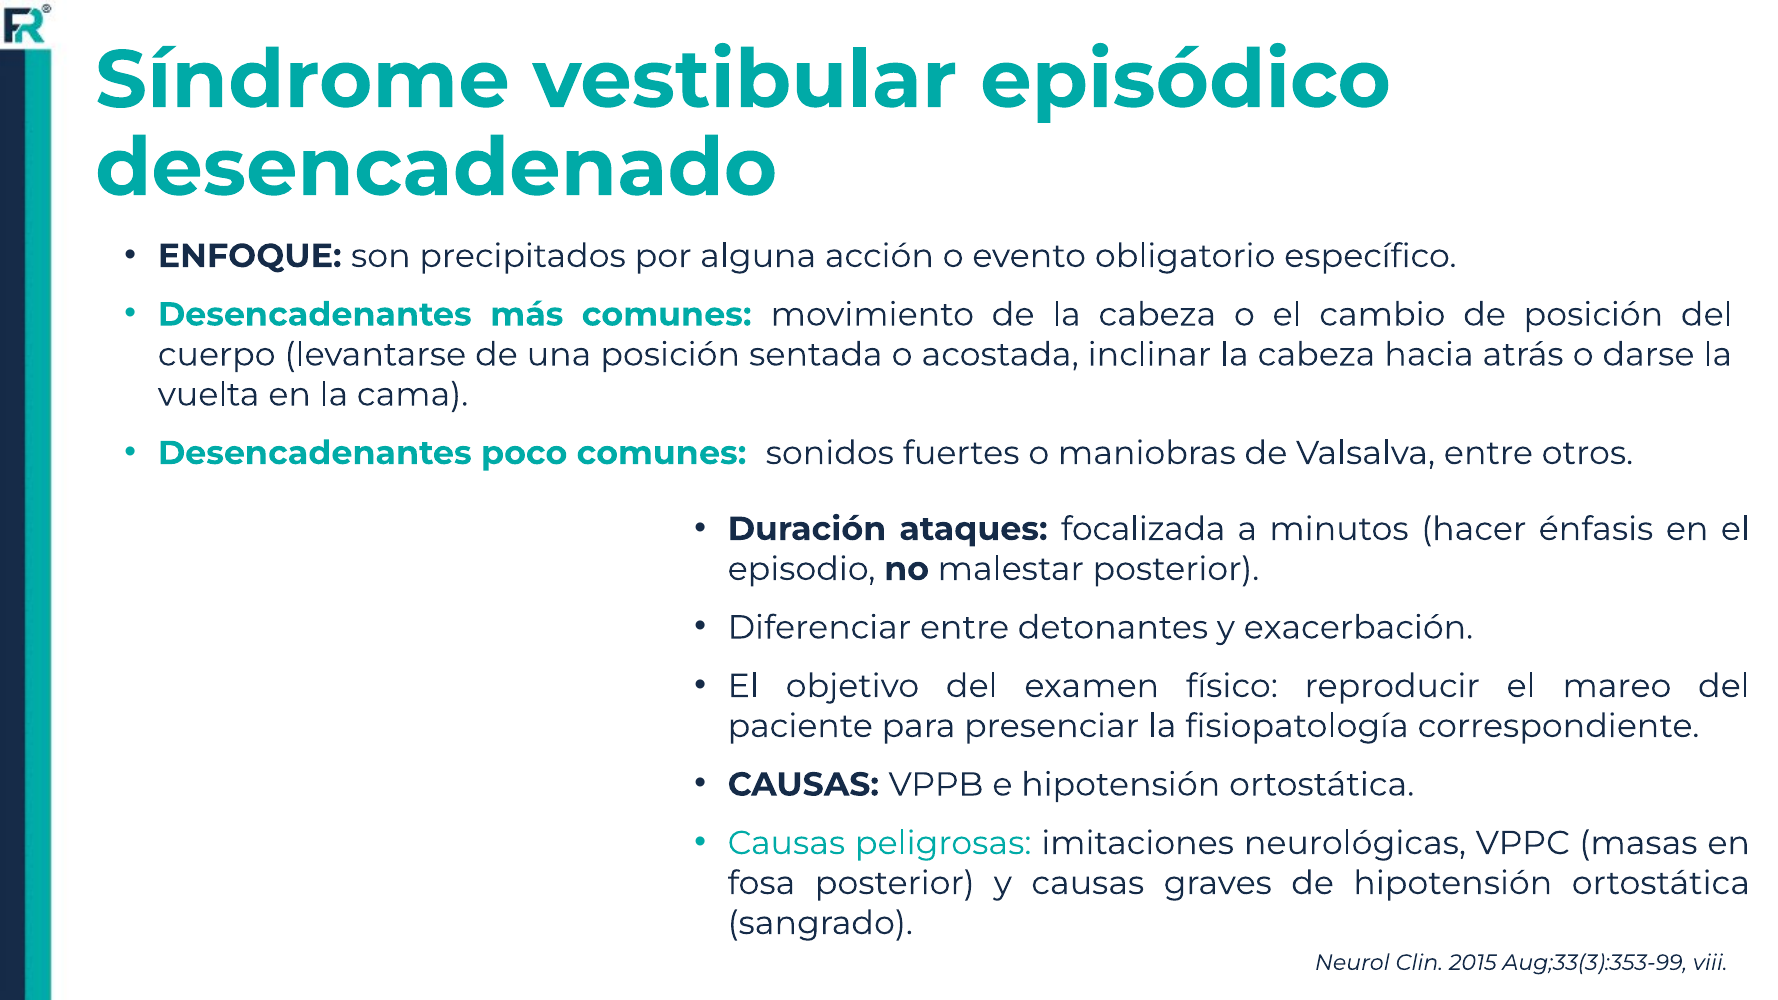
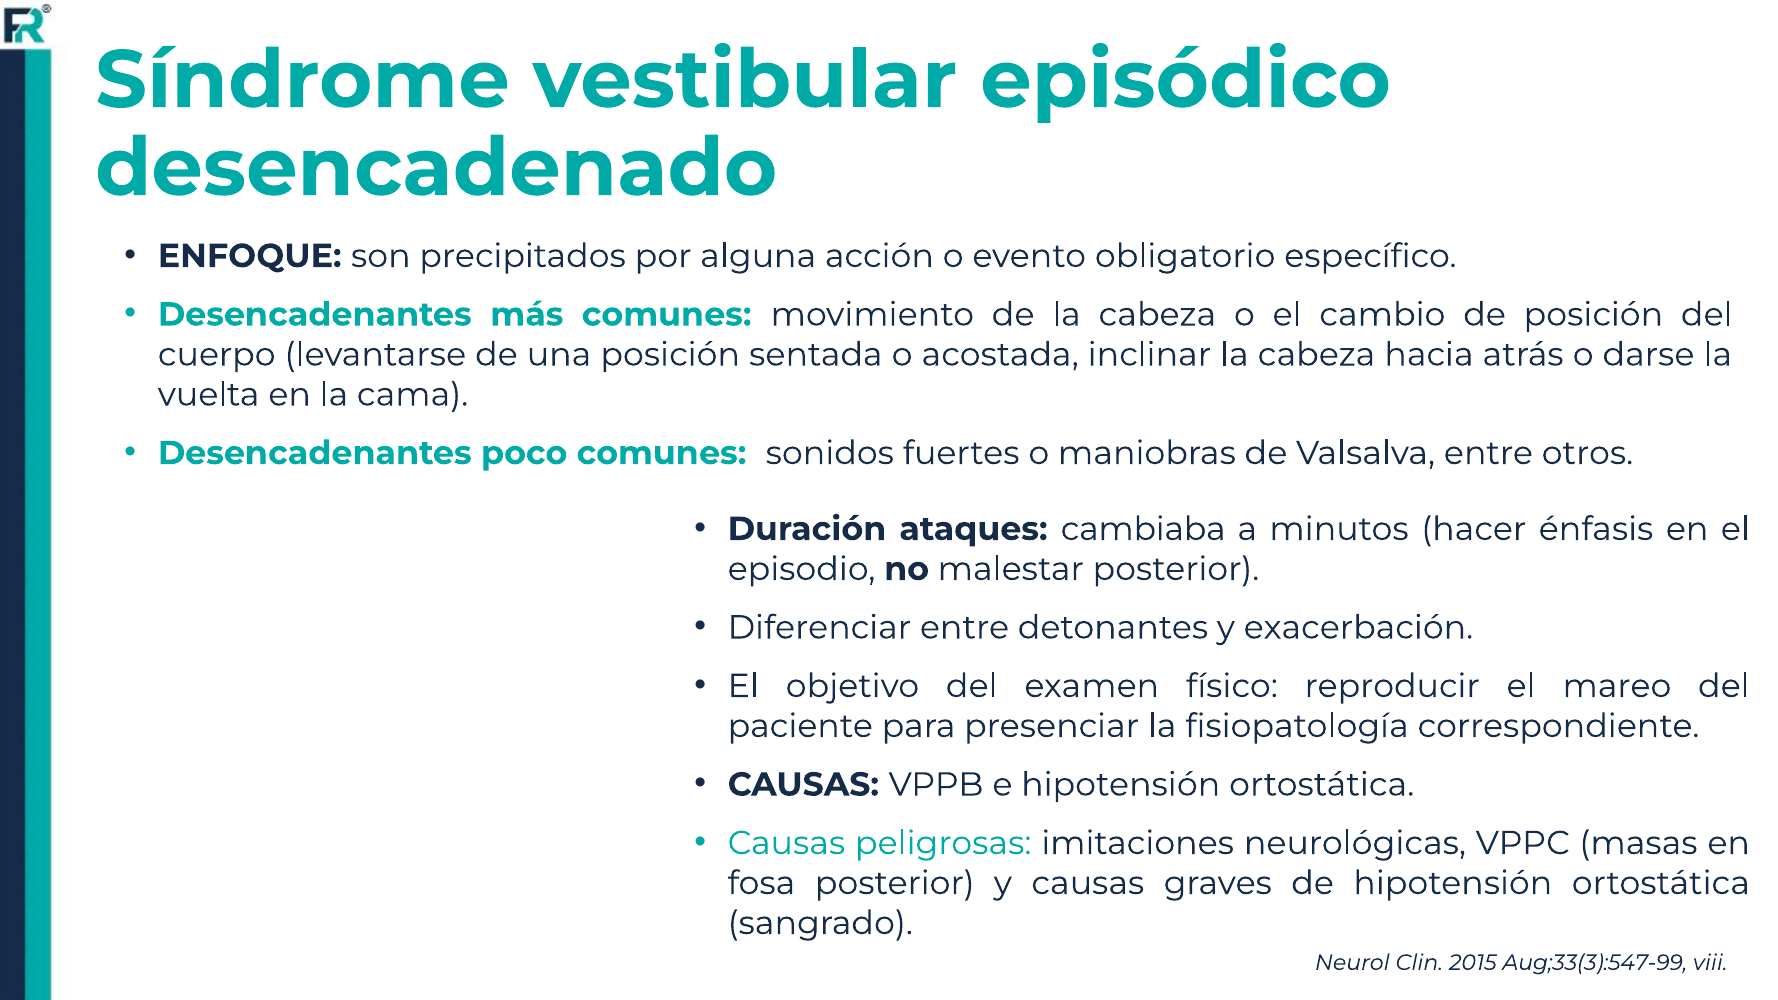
focalizada: focalizada -> cambiaba
Aug;33(3):353-99: Aug;33(3):353-99 -> Aug;33(3):547-99
